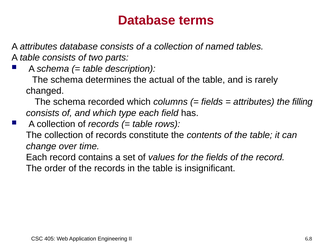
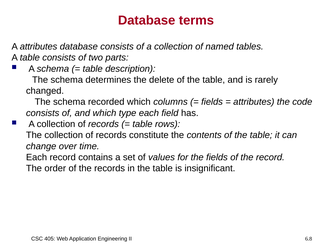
actual: actual -> delete
filling: filling -> code
